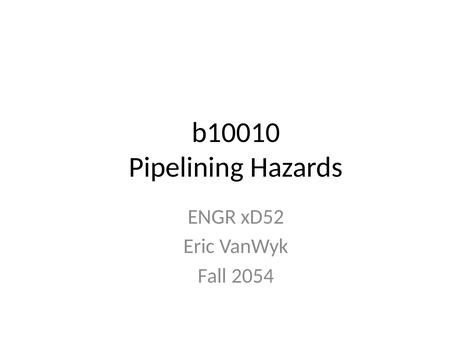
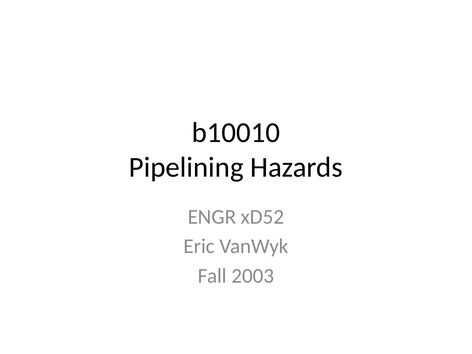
2054: 2054 -> 2003
